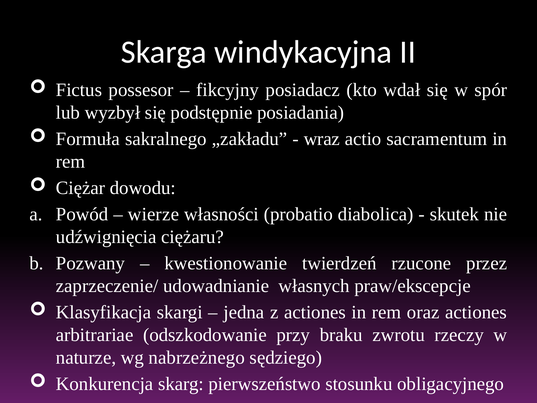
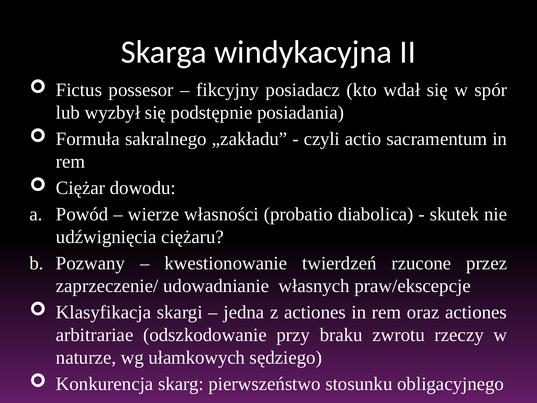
wraz: wraz -> czyli
nabrzeżnego: nabrzeżnego -> ułamkowych
